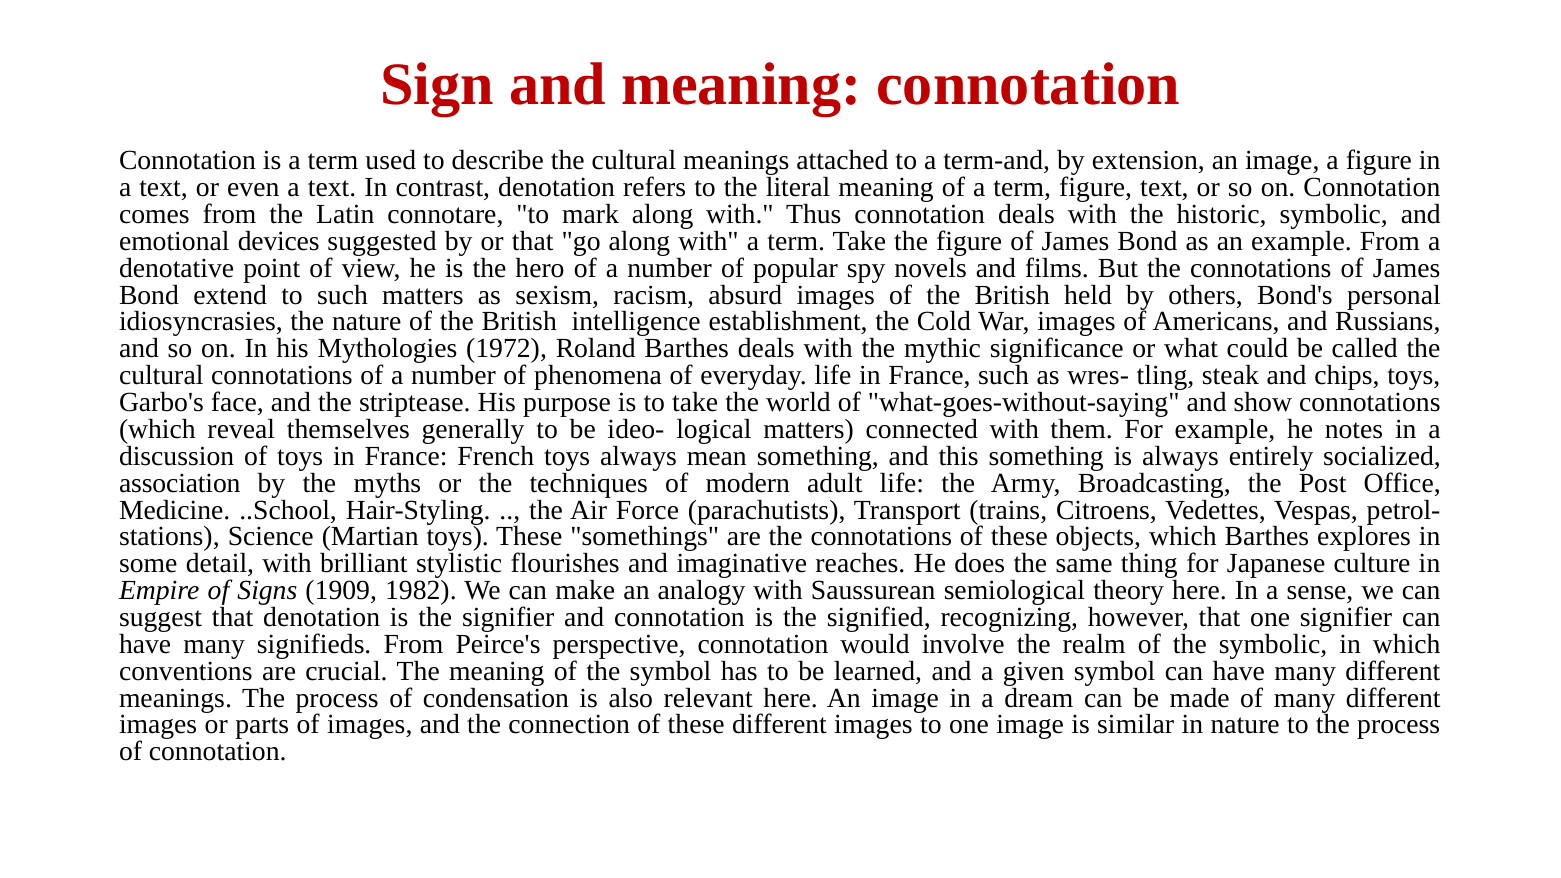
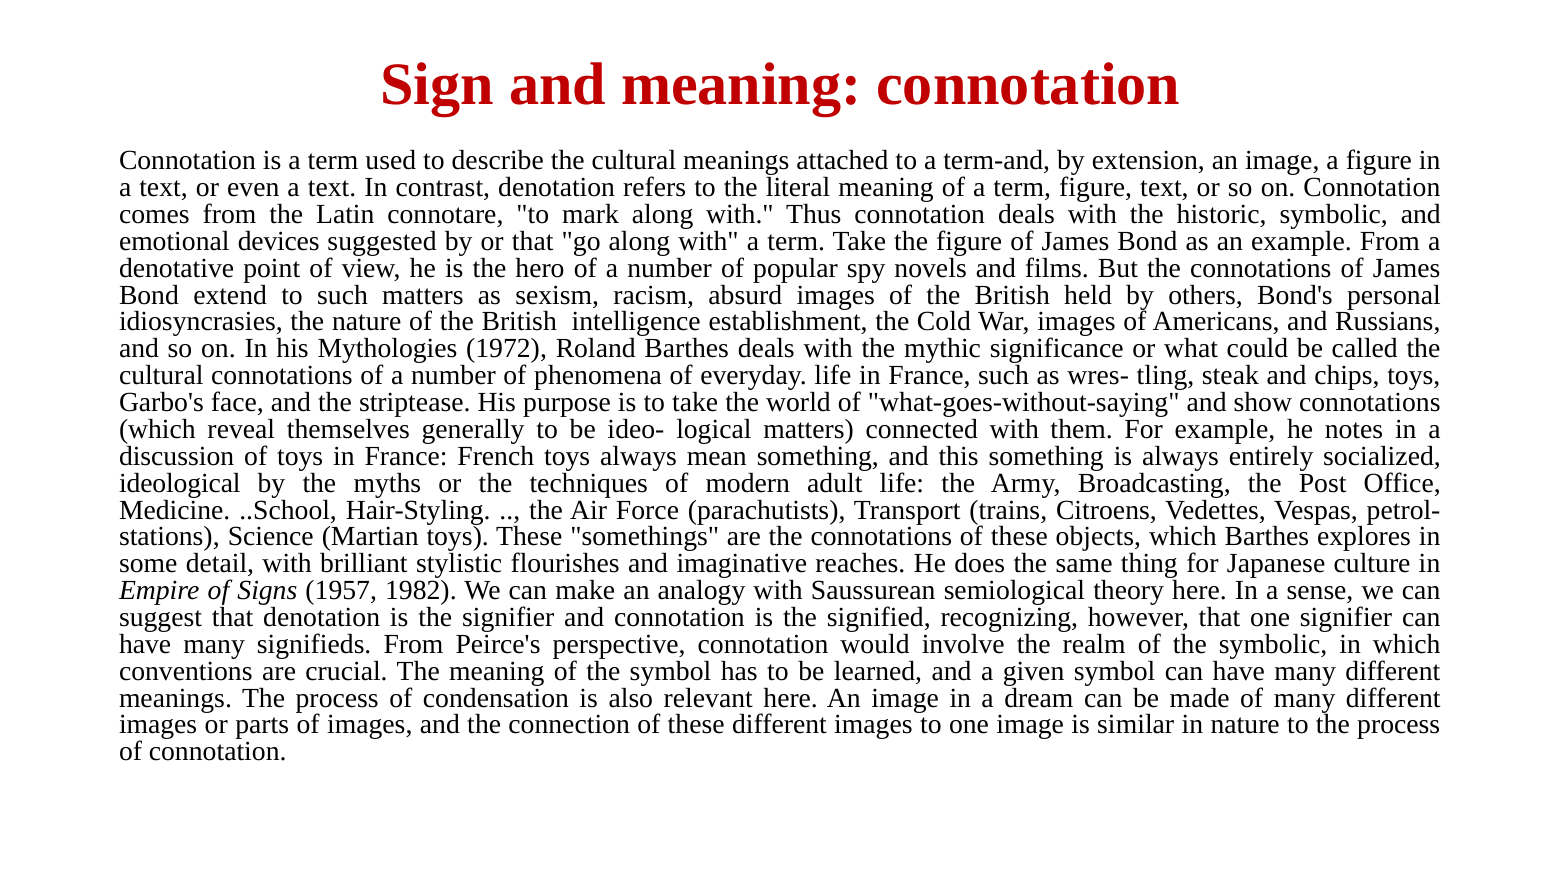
association: association -> ideological
1909: 1909 -> 1957
